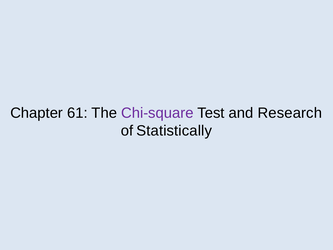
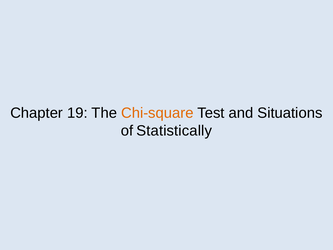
61: 61 -> 19
Chi-square colour: purple -> orange
Research: Research -> Situations
